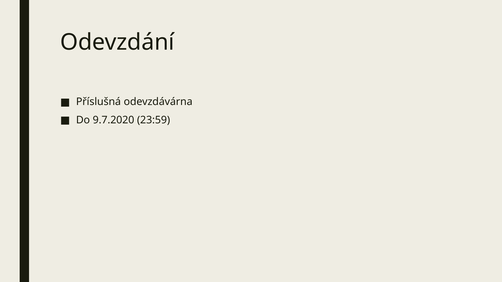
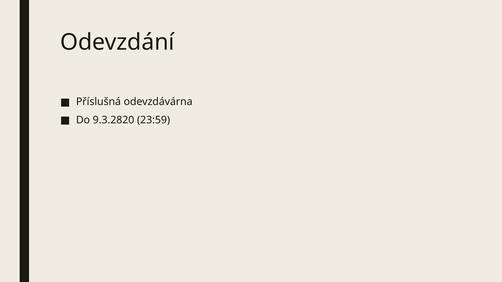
9.7.2020: 9.7.2020 -> 9.3.2820
